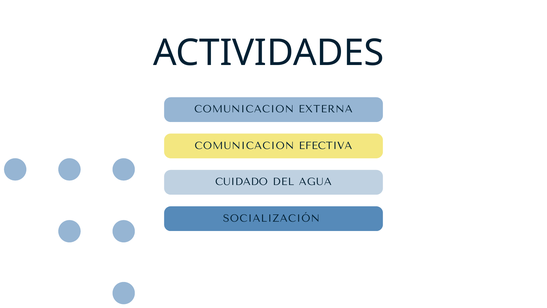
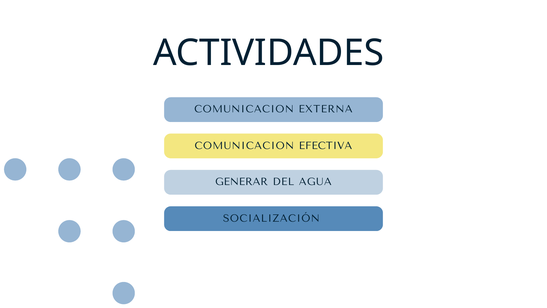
CUIDADO: CUIDADO -> GENERAR
